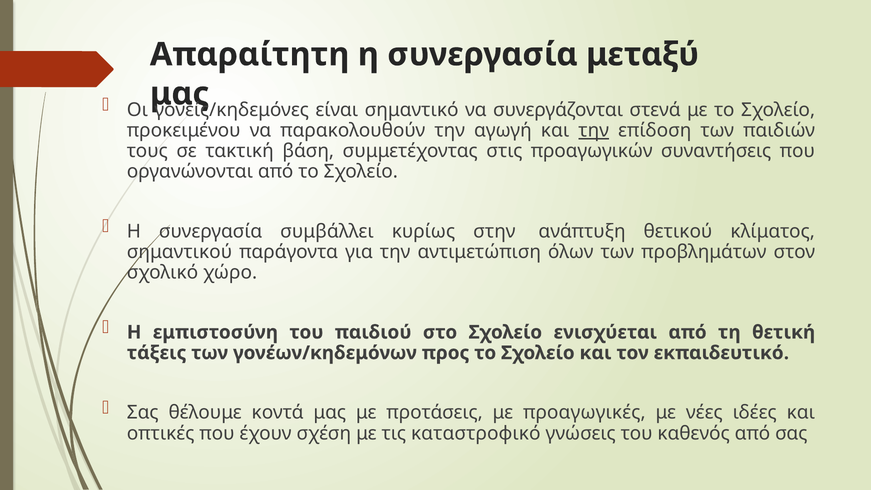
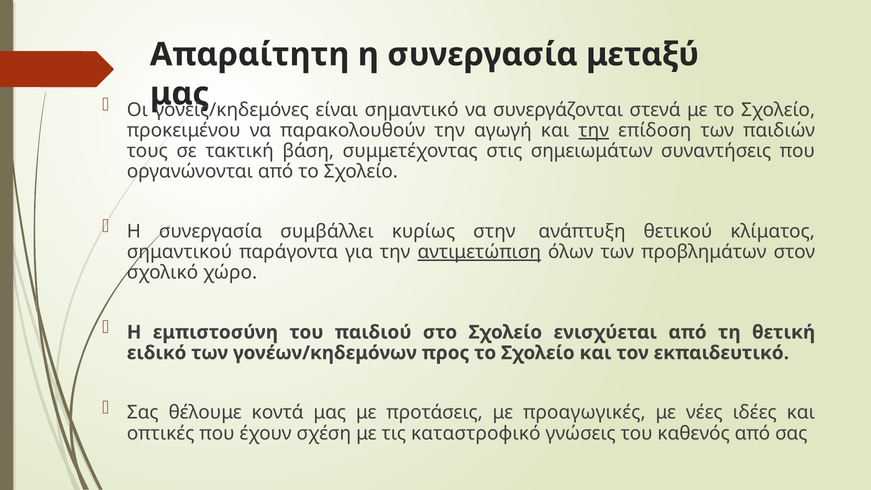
προαγωγικών: προαγωγικών -> σημειωμάτων
αντιμετώπιση underline: none -> present
τάξεις: τάξεις -> ειδικό
